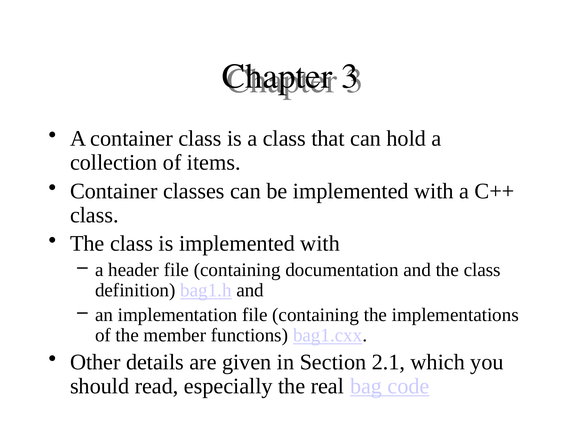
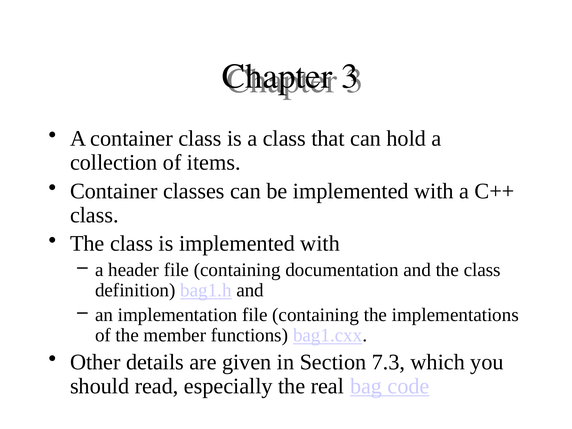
2.1: 2.1 -> 7.3
